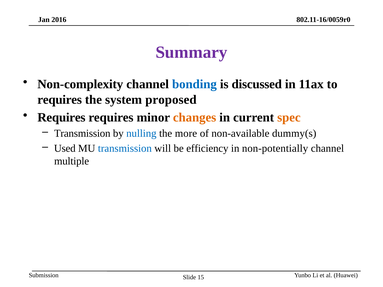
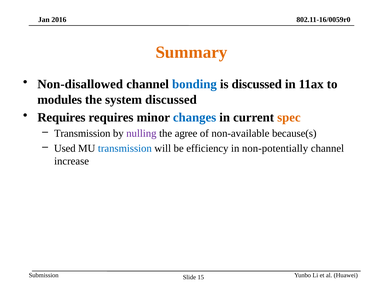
Summary colour: purple -> orange
Non-complexity: Non-complexity -> Non-disallowed
requires at (60, 100): requires -> modules
system proposed: proposed -> discussed
changes colour: orange -> blue
nulling colour: blue -> purple
more: more -> agree
dummy(s: dummy(s -> because(s
multiple: multiple -> increase
